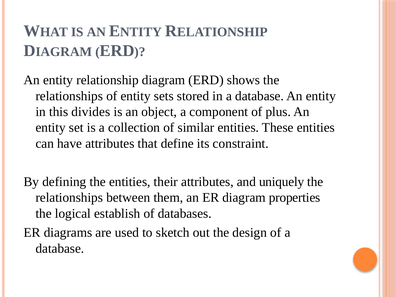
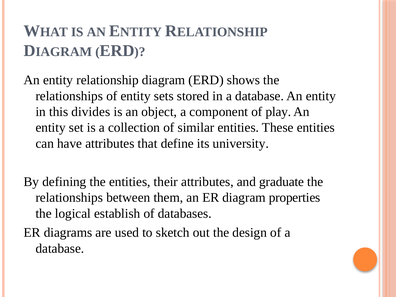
plus: plus -> play
constraint: constraint -> university
uniquely: uniquely -> graduate
